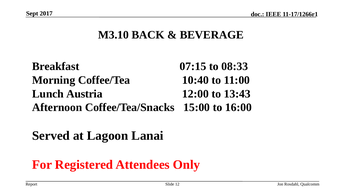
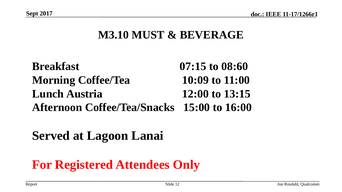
BACK: BACK -> MUST
08:33: 08:33 -> 08:60
10:40: 10:40 -> 10:09
13:43: 13:43 -> 13:15
